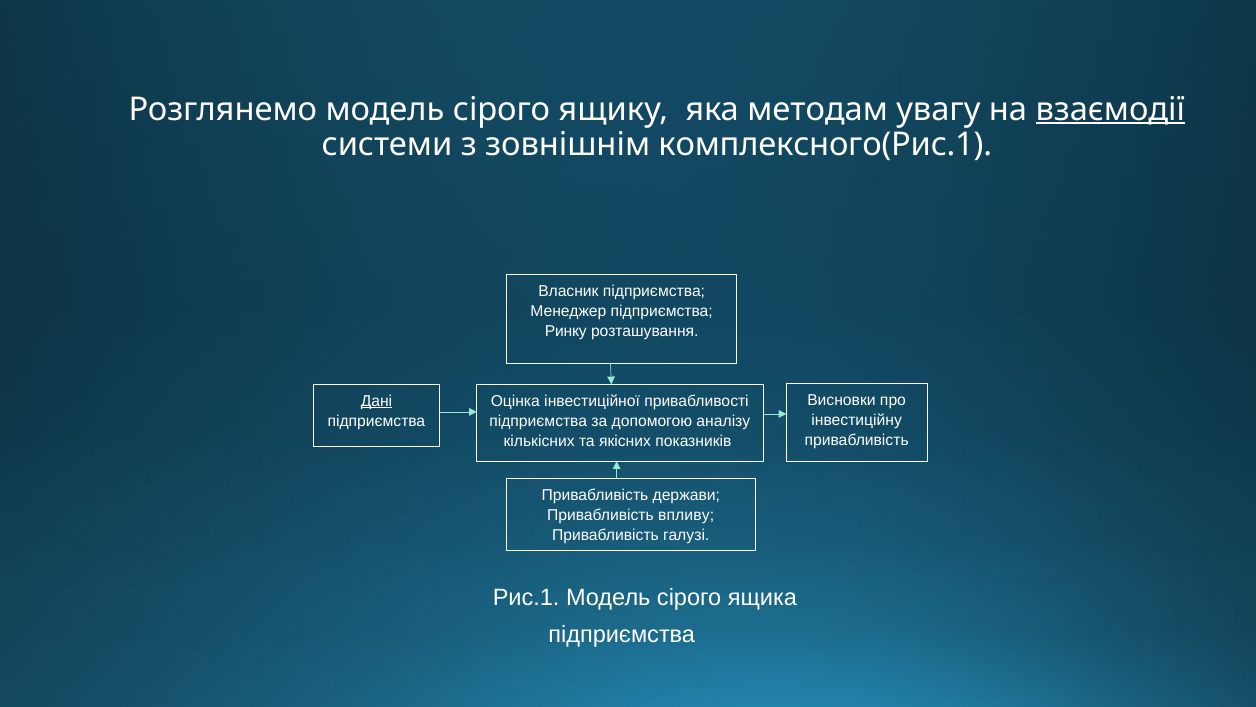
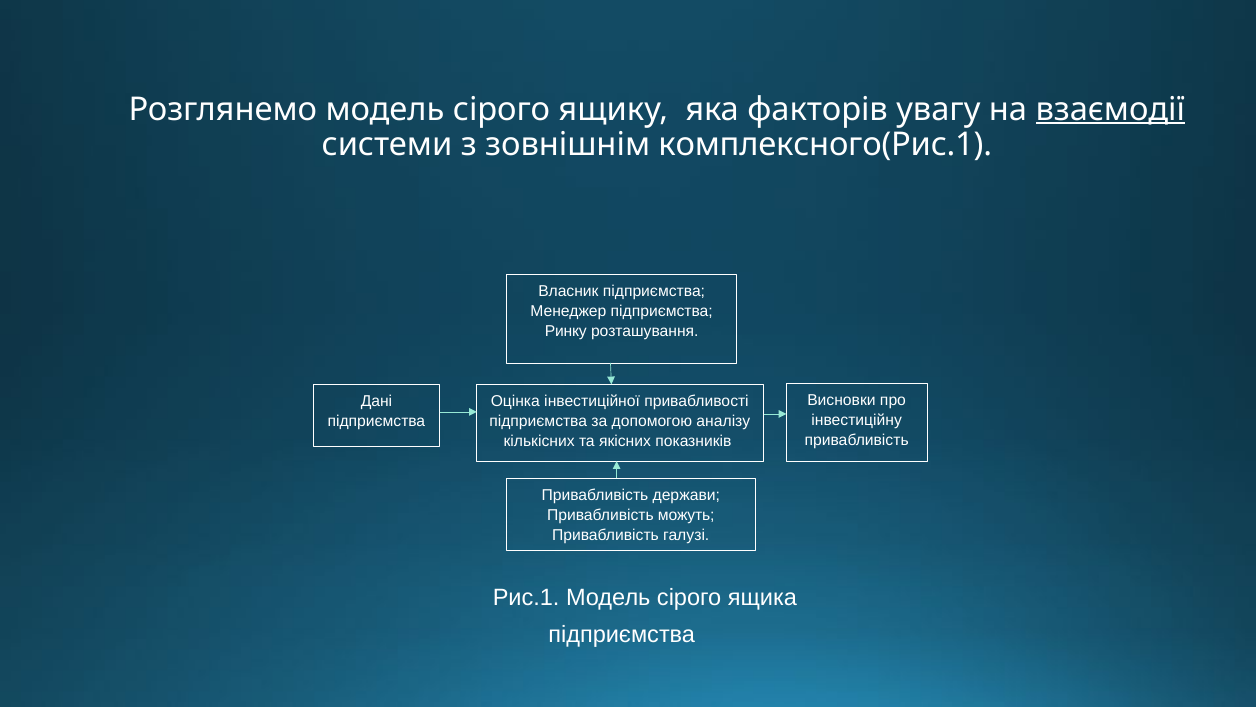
методам: методам -> факторів
Дані underline: present -> none
впливу: впливу -> можуть
